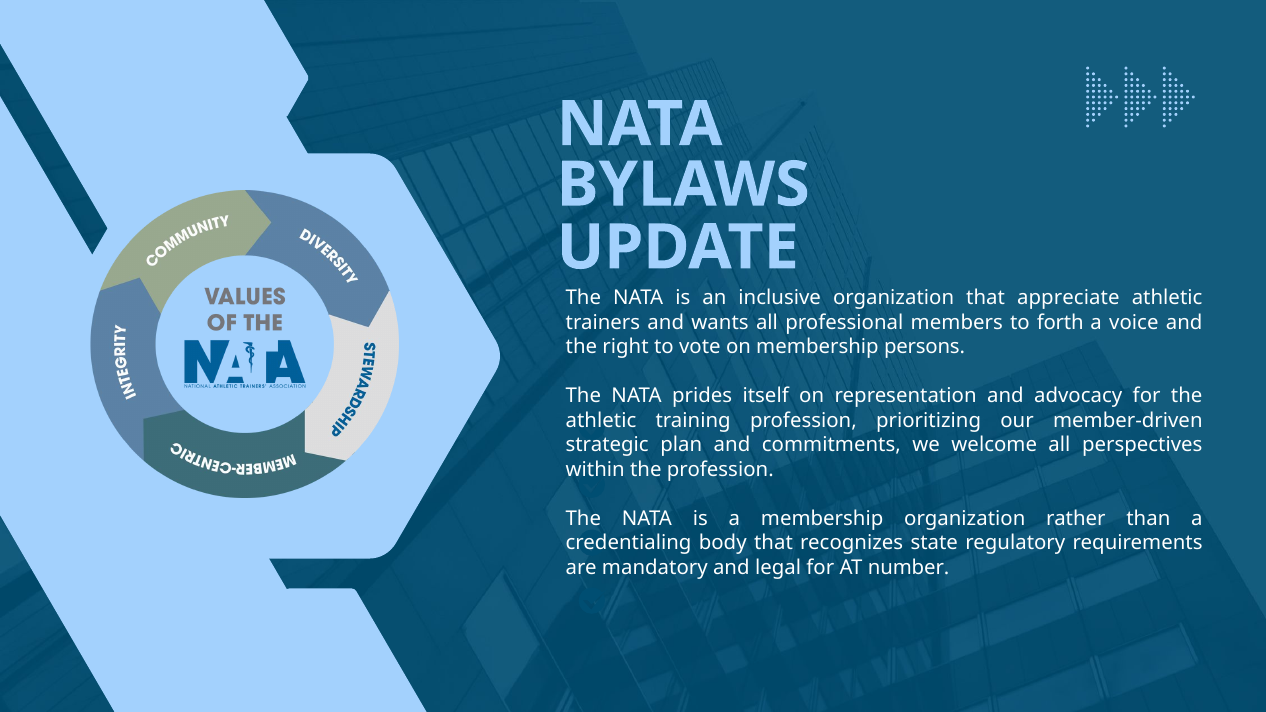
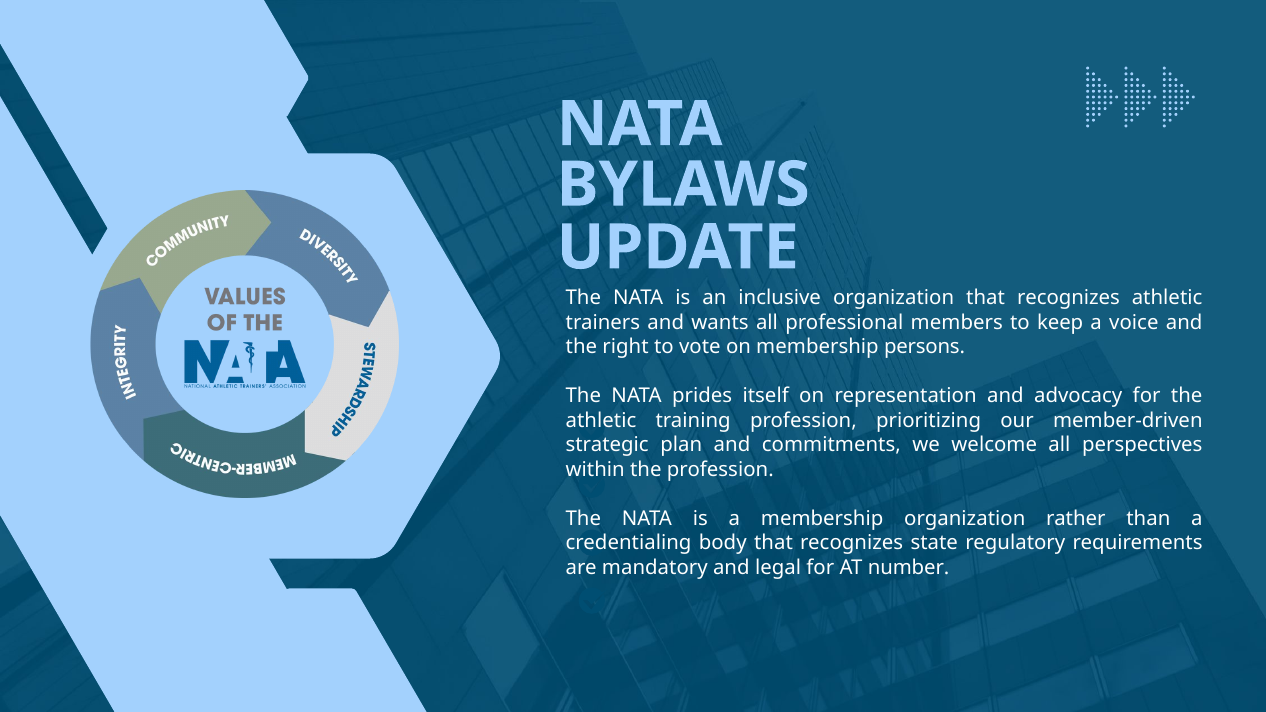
organization that appreciate: appreciate -> recognizes
forth: forth -> keep
